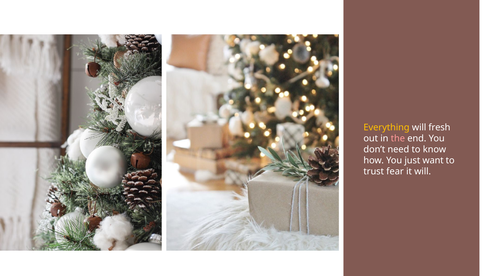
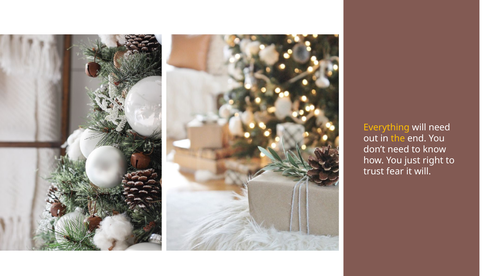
will fresh: fresh -> need
the colour: pink -> yellow
want: want -> right
